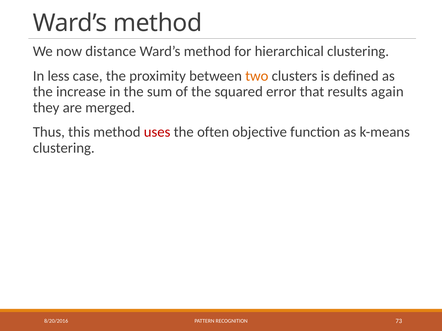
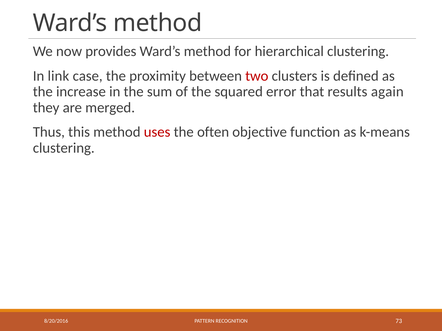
distance: distance -> provides
less: less -> link
two colour: orange -> red
